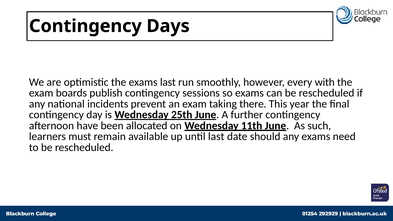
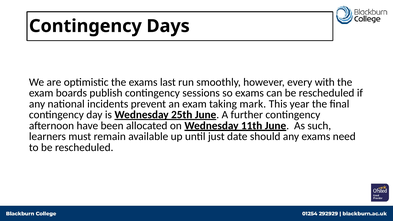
there: there -> mark
until last: last -> just
